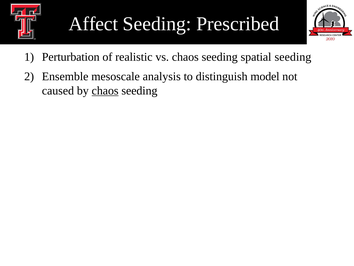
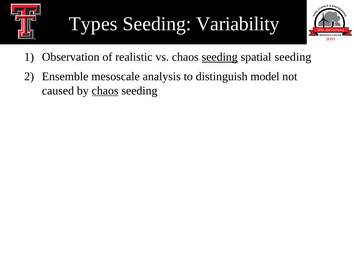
Affect: Affect -> Types
Prescribed: Prescribed -> Variability
Perturbation: Perturbation -> Observation
seeding at (220, 57) underline: none -> present
